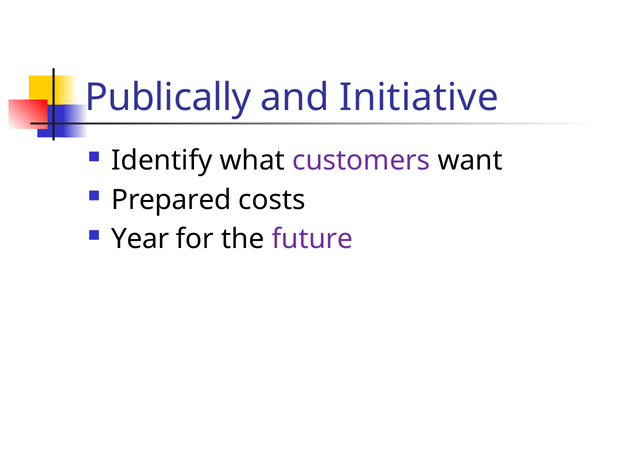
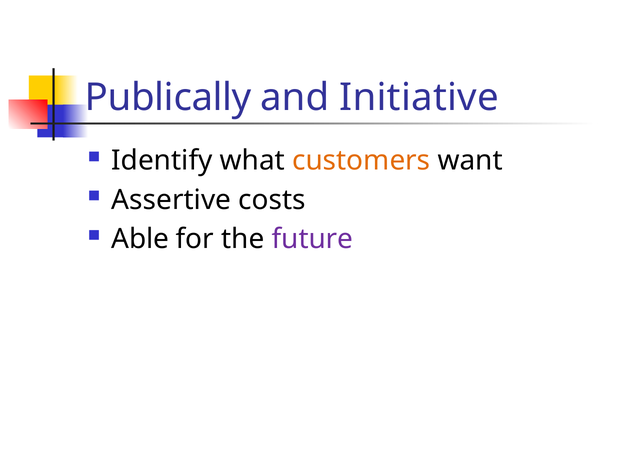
customers colour: purple -> orange
Prepared: Prepared -> Assertive
Year: Year -> Able
